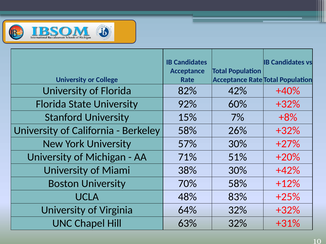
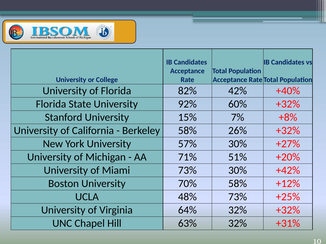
Miami 38%: 38% -> 73%
48% 83%: 83% -> 73%
